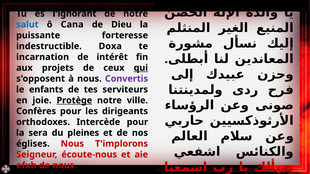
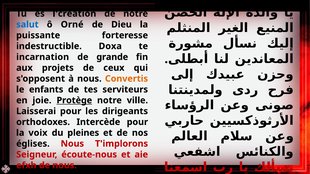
l'ignorant: l'ignorant -> l'création
Cana: Cana -> Orné
intérêt: intérêt -> grande
qui underline: present -> none
Convertis colour: purple -> orange
Confères: Confères -> Laisserai
sera: sera -> voix
